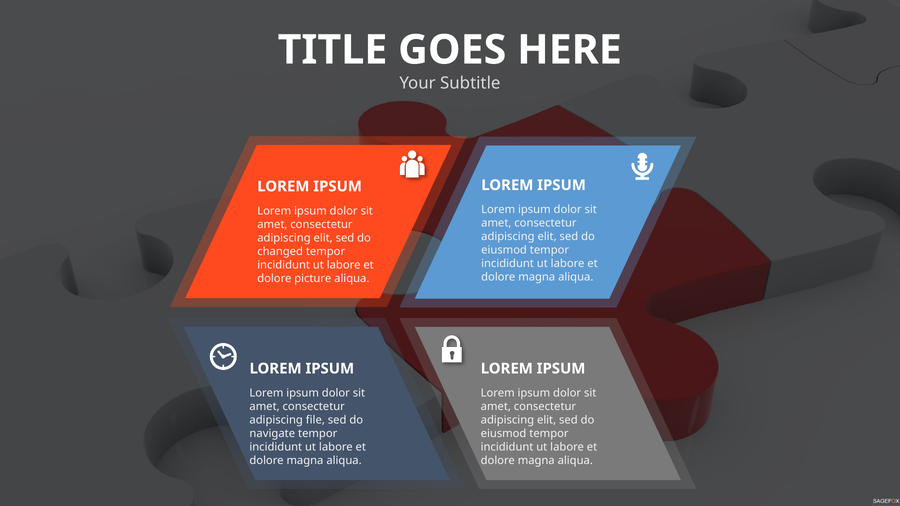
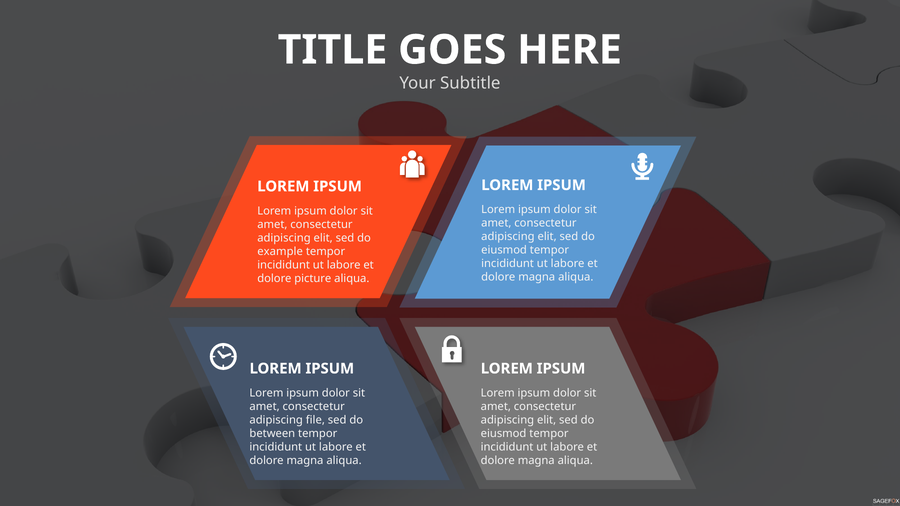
changed: changed -> example
navigate: navigate -> between
